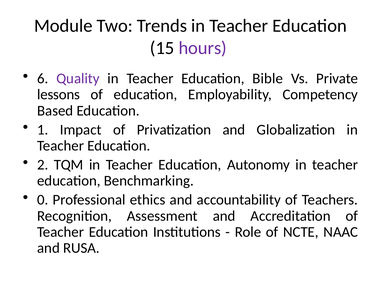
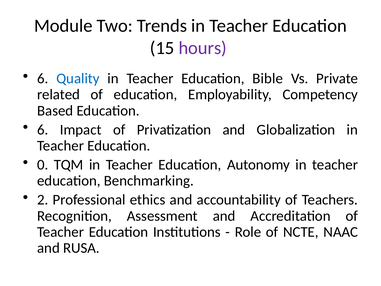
Quality colour: purple -> blue
lessons: lessons -> related
1 at (43, 130): 1 -> 6
2: 2 -> 0
0: 0 -> 2
